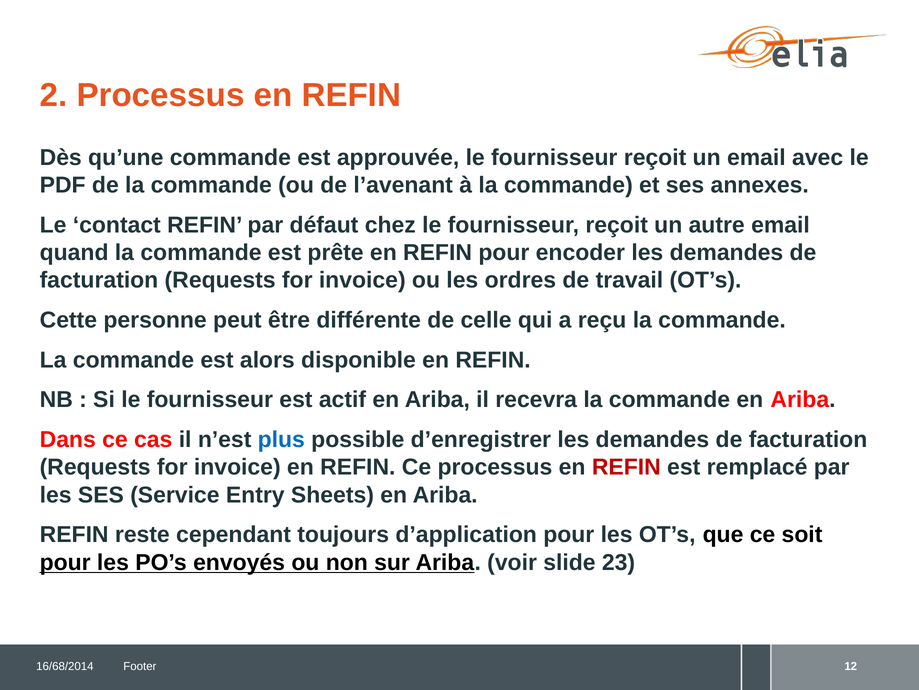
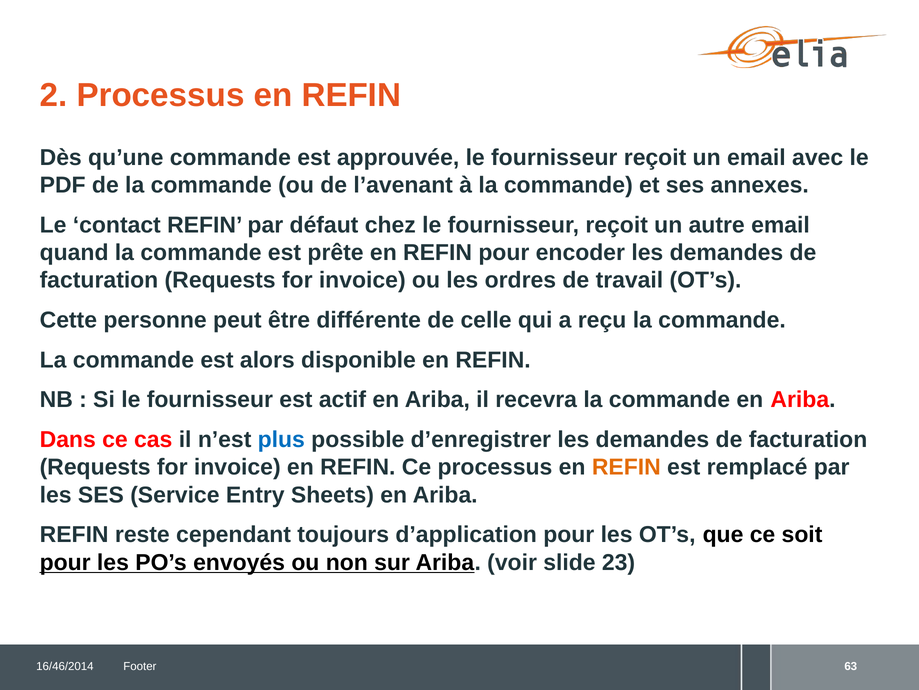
REFIN at (626, 467) colour: red -> orange
16/68/2014: 16/68/2014 -> 16/46/2014
12: 12 -> 63
